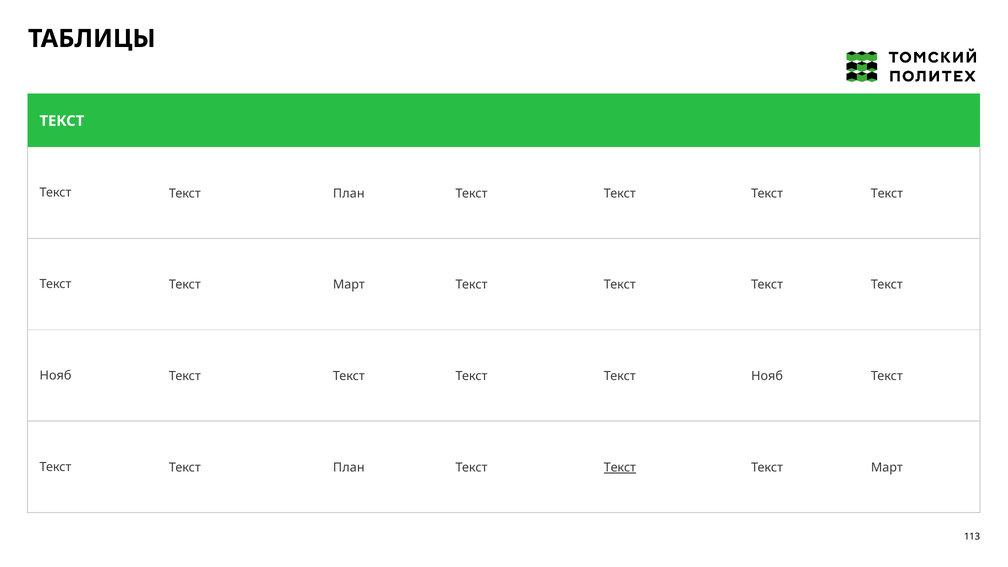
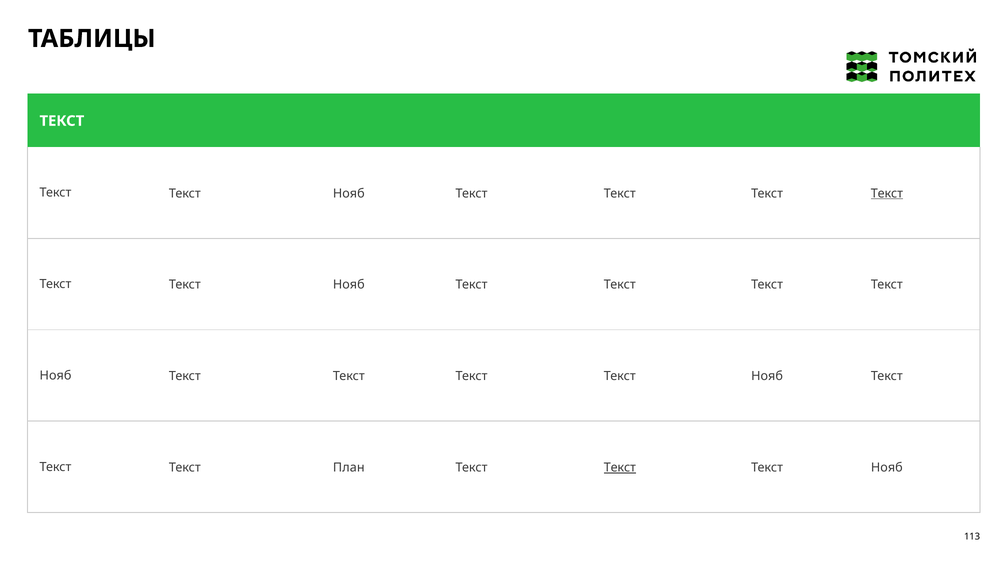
План at (349, 193): План -> Нояб
Текст at (887, 193) underline: none -> present
Март at (349, 285): Март -> Нояб
Март at (887, 468): Март -> Нояб
